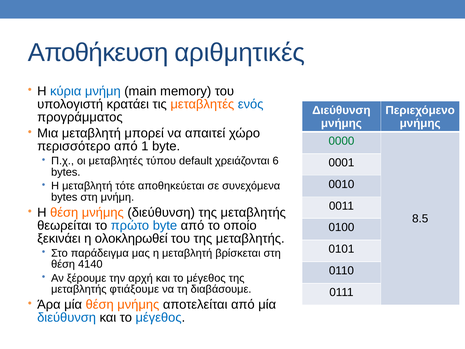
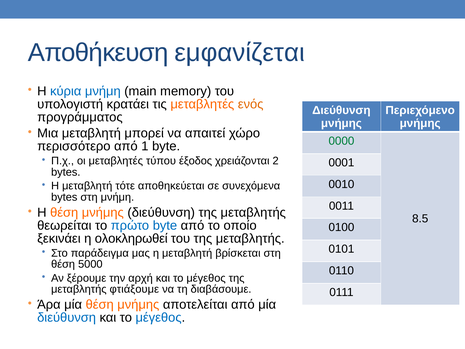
αριθμητικές: αριθμητικές -> εμφανίζεται
ενός colour: blue -> orange
default: default -> έξοδος
6: 6 -> 2
4140: 4140 -> 5000
